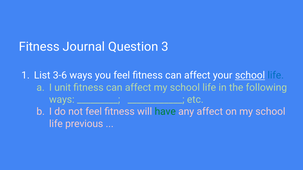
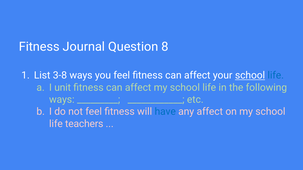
3: 3 -> 8
3-6: 3-6 -> 3-8
have colour: green -> blue
previous: previous -> teachers
